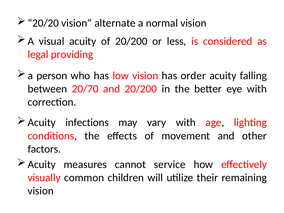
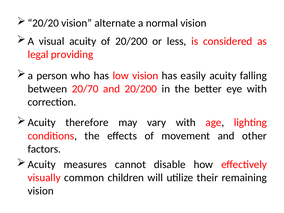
order: order -> easily
infections: infections -> therefore
service: service -> disable
